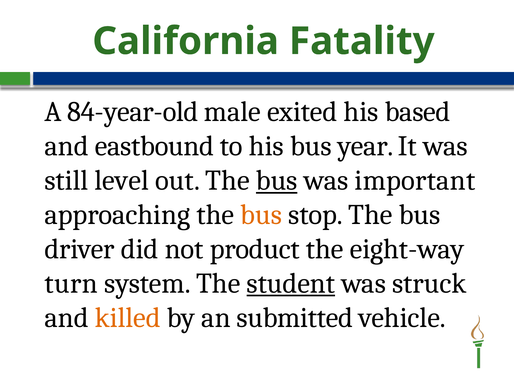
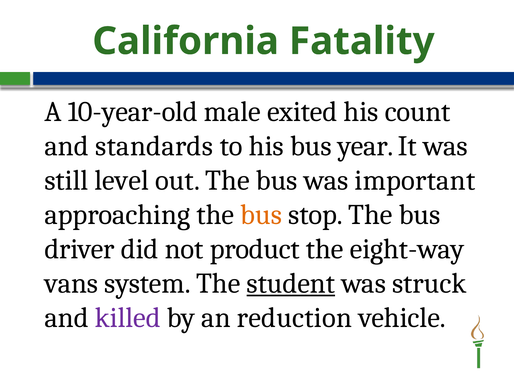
84-year-old: 84-year-old -> 10-year-old
based: based -> count
eastbound: eastbound -> standards
bus at (277, 180) underline: present -> none
turn: turn -> vans
killed colour: orange -> purple
submitted: submitted -> reduction
